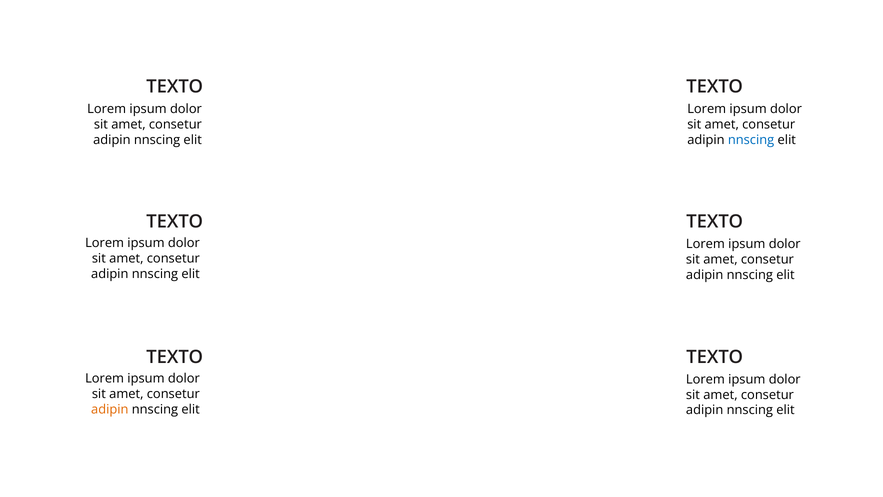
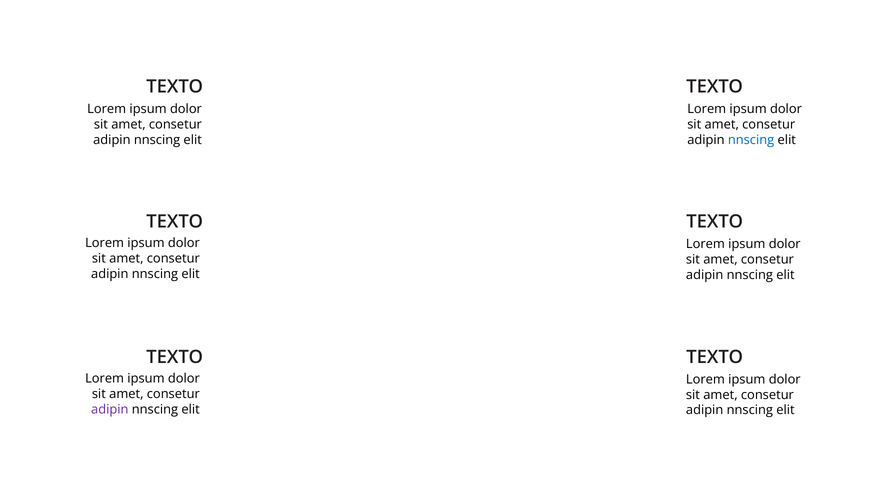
adipin at (110, 409) colour: orange -> purple
